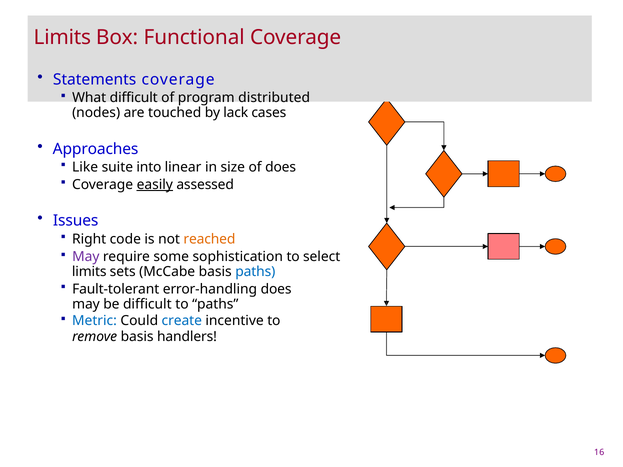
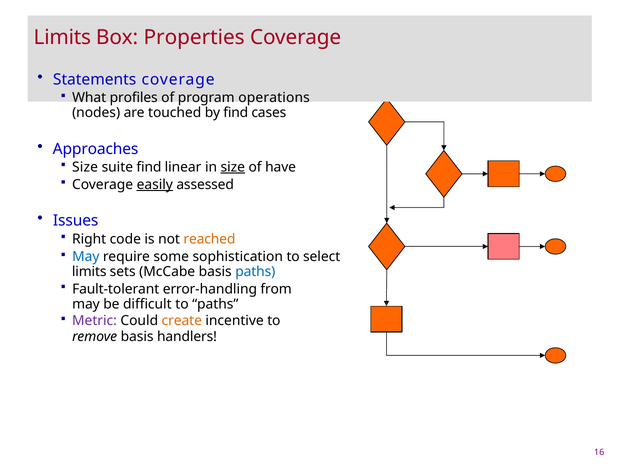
Functional: Functional -> Properties
What difficult: difficult -> profiles
distributed: distributed -> operations
by lack: lack -> find
Like at (85, 167): Like -> Size
suite into: into -> find
size at (233, 167) underline: none -> present
of does: does -> have
May at (86, 257) colour: purple -> blue
error-handling does: does -> from
Metric colour: blue -> purple
create colour: blue -> orange
